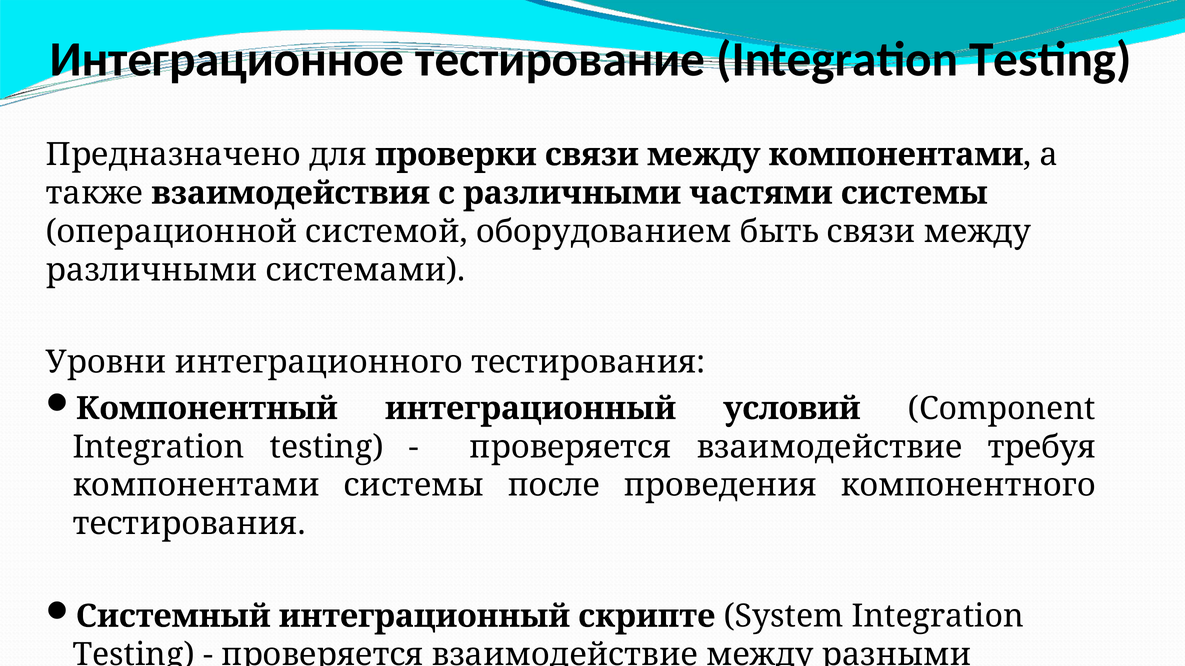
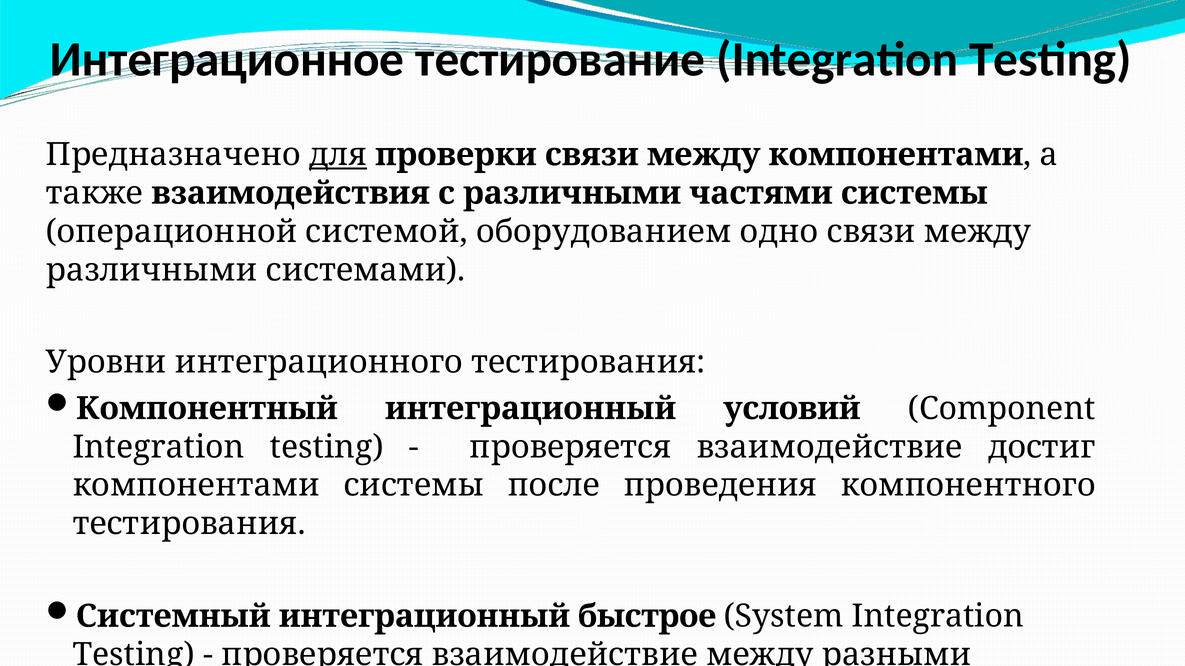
для underline: none -> present
быть: быть -> одно
требуя: требуя -> достиг
скрипте: скрипте -> быстрое
